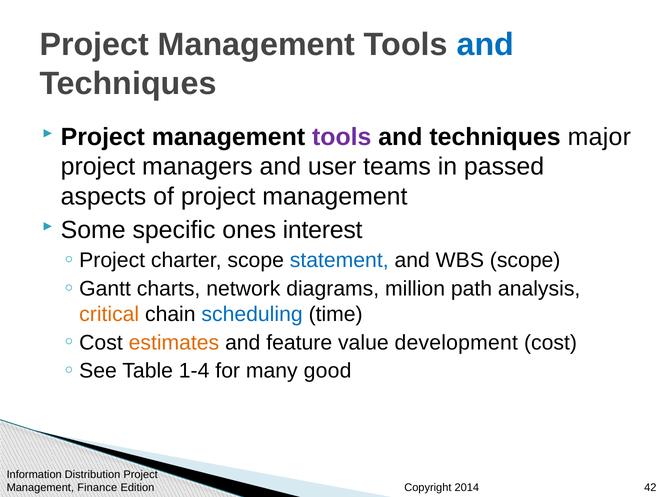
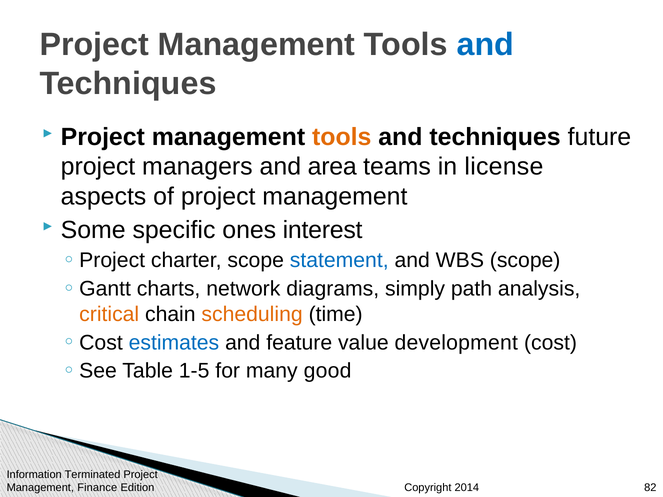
tools at (342, 137) colour: purple -> orange
major: major -> future
user: user -> area
passed: passed -> license
million: million -> simply
scheduling colour: blue -> orange
estimates colour: orange -> blue
1-4: 1-4 -> 1-5
Distribution: Distribution -> Terminated
42: 42 -> 82
